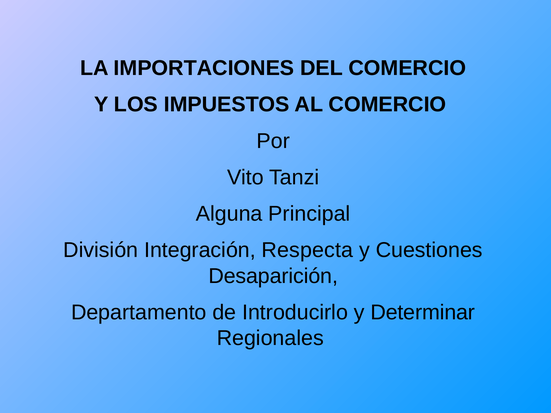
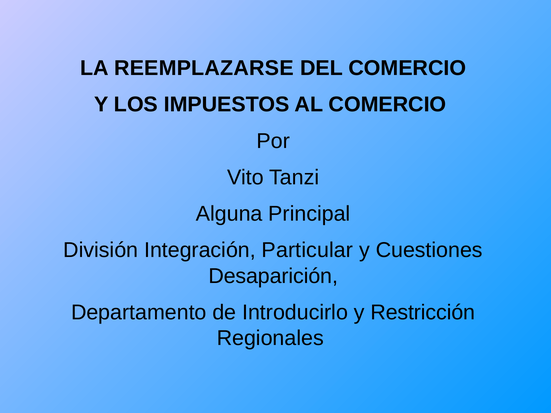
IMPORTACIONES: IMPORTACIONES -> REEMPLAZARSE
Respecta: Respecta -> Particular
Determinar: Determinar -> Restricción
